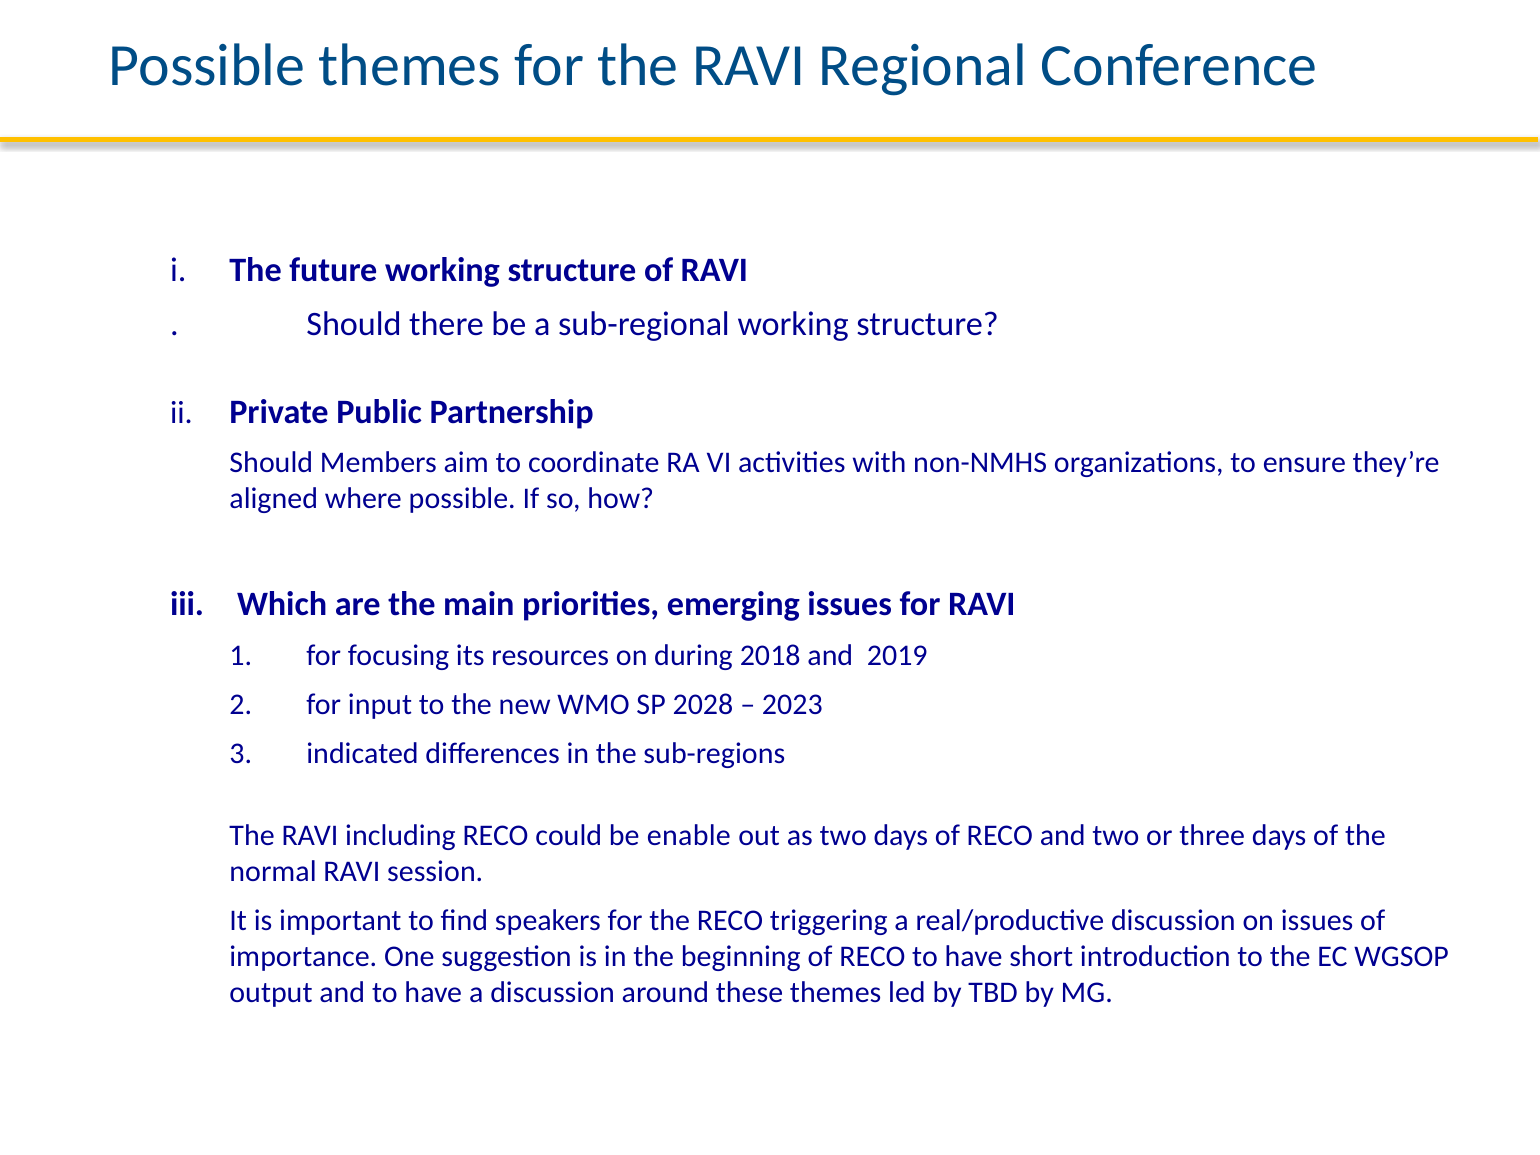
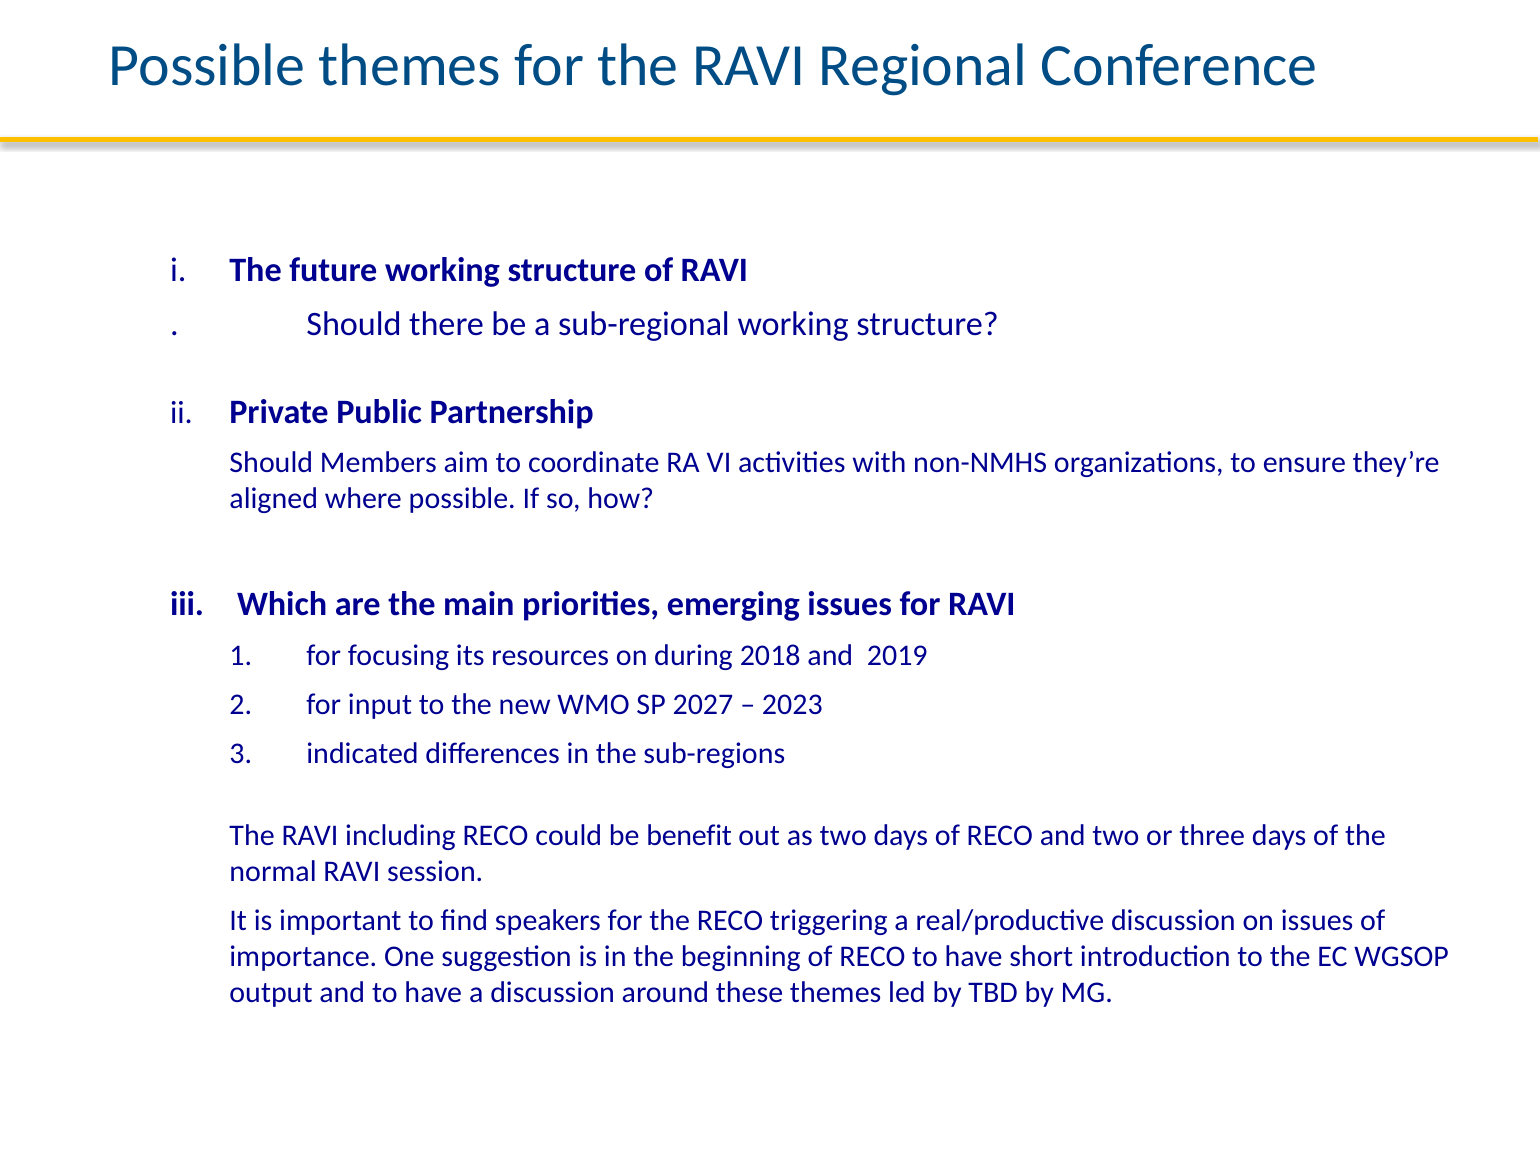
2028: 2028 -> 2027
enable: enable -> benefit
